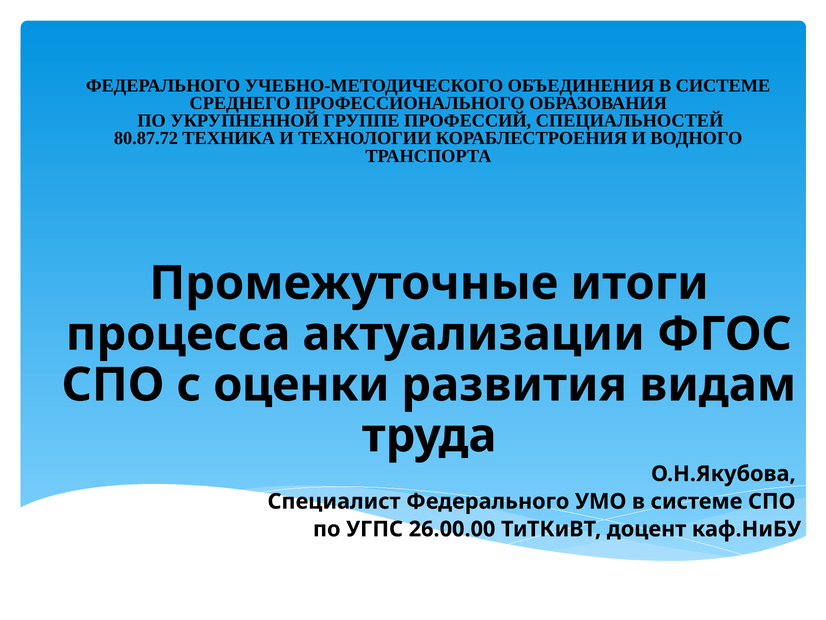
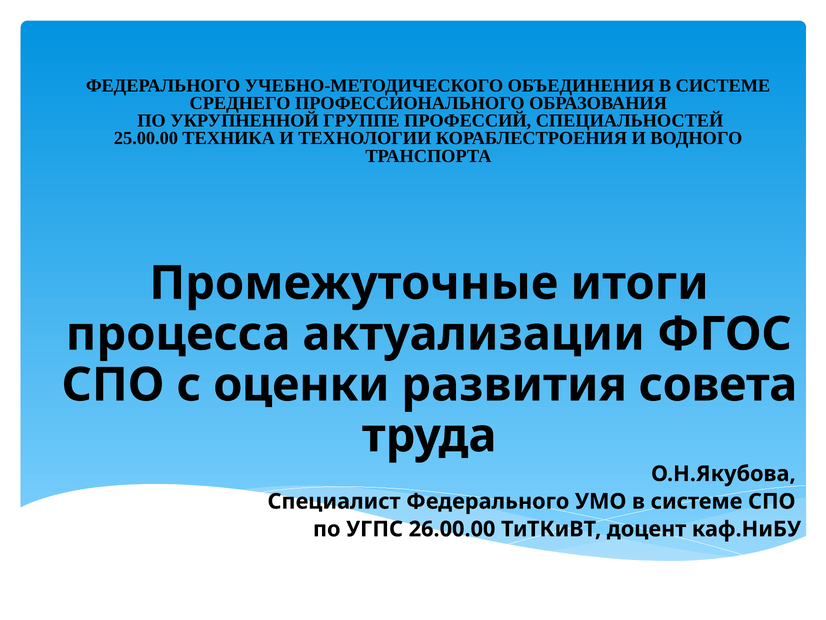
80.87.72: 80.87.72 -> 25.00.00
видам: видам -> совета
